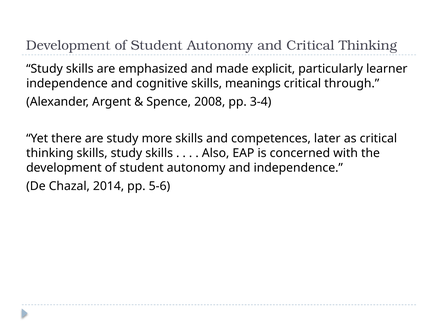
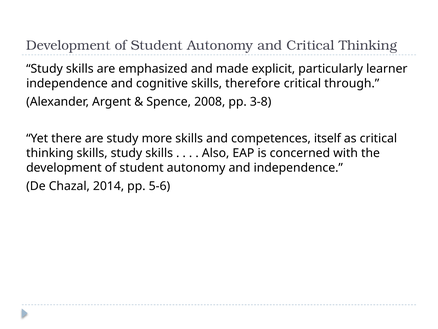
meanings: meanings -> therefore
3-4: 3-4 -> 3-8
later: later -> itself
